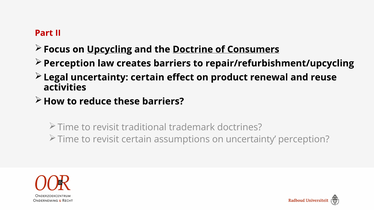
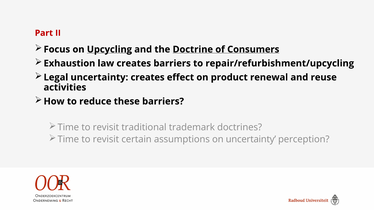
Perception at (69, 63): Perception -> Exhaustion
uncertainty certain: certain -> creates
